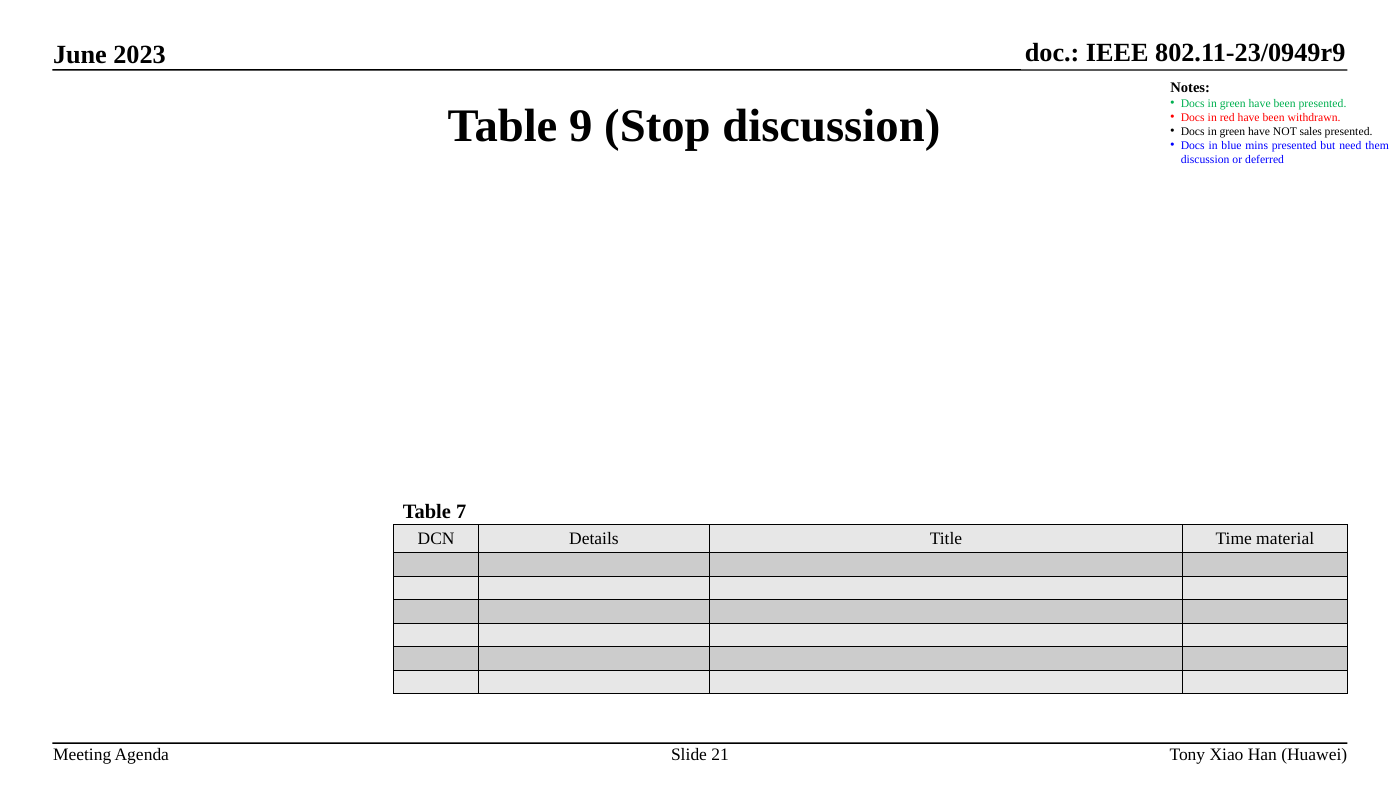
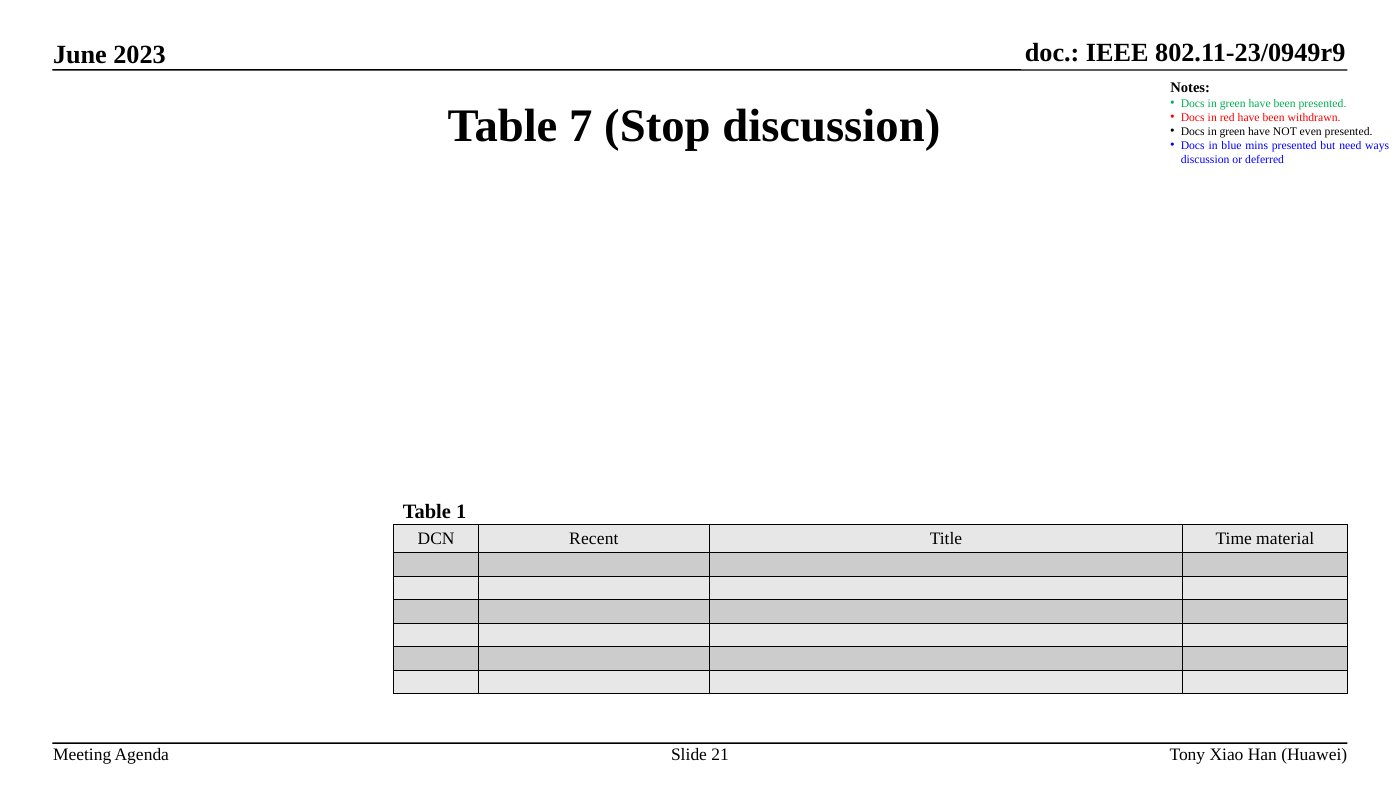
9: 9 -> 7
sales: sales -> even
them: them -> ways
7: 7 -> 1
Details: Details -> Recent
